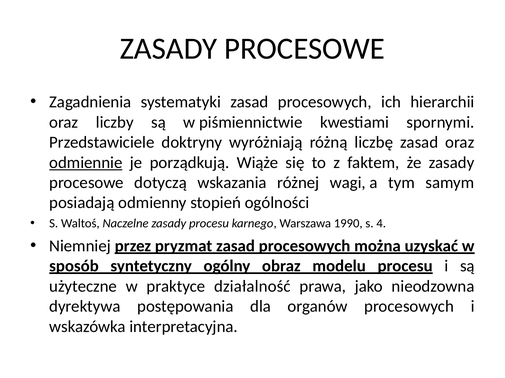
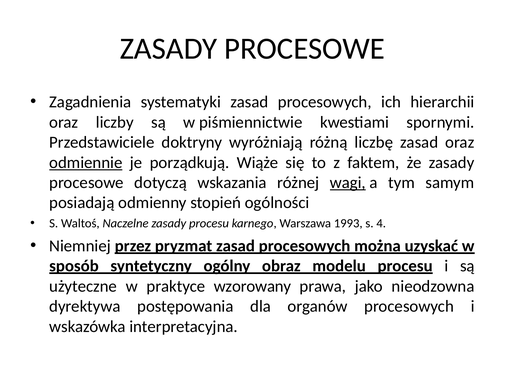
wagi underline: none -> present
1990: 1990 -> 1993
działalność: działalność -> wzorowany
